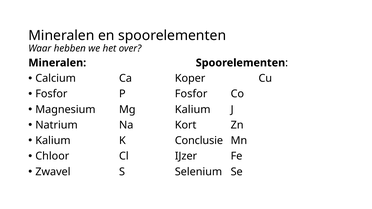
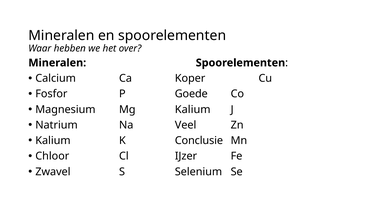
P Fosfor: Fosfor -> Goede
Kort: Kort -> Veel
